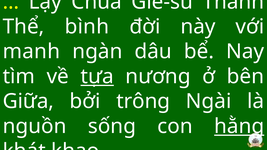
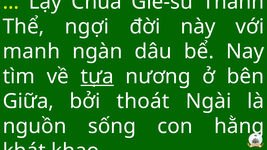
bình: bình -> ngợi
trông: trông -> thoát
hằng underline: present -> none
